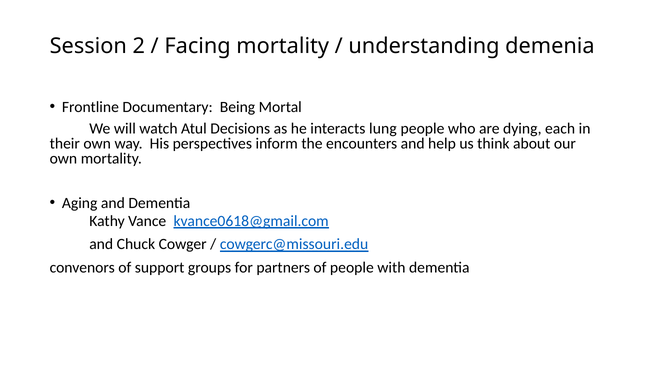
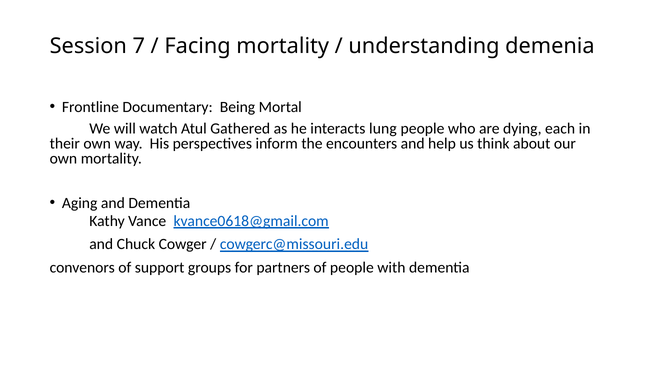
2: 2 -> 7
Decisions: Decisions -> Gathered
